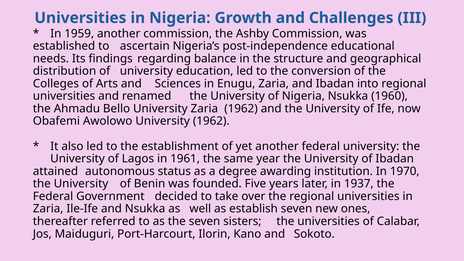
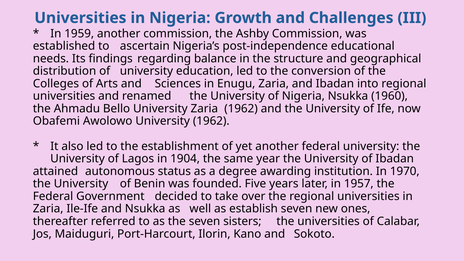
1961: 1961 -> 1904
1937: 1937 -> 1957
